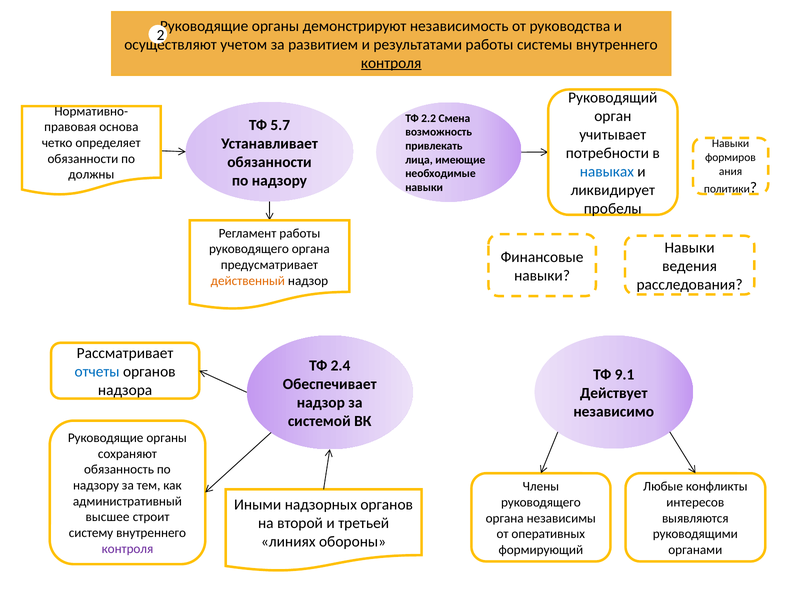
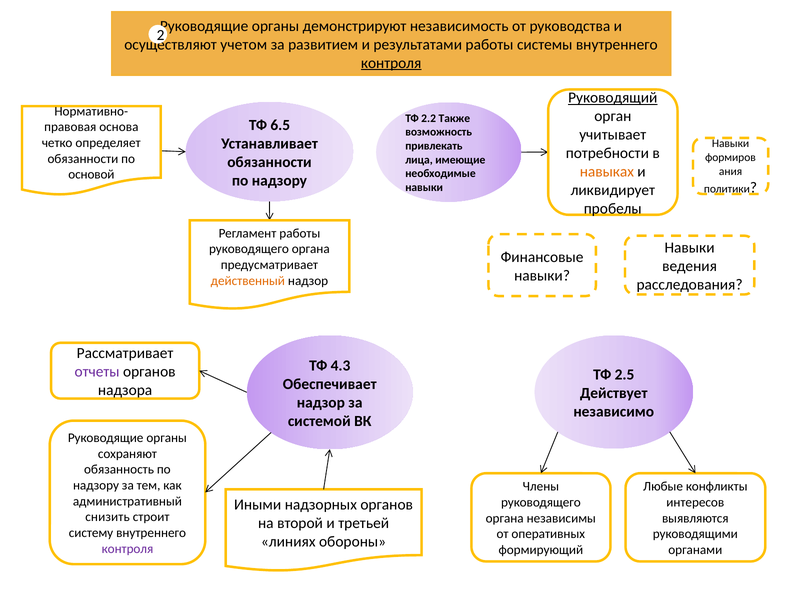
Руководящий underline: none -> present
Смена: Смена -> Также
5.7: 5.7 -> 6.5
навыках colour: blue -> orange
должны: должны -> основой
2.4: 2.4 -> 4.3
отчеты colour: blue -> purple
9.1: 9.1 -> 2.5
высшее: высшее -> снизить
